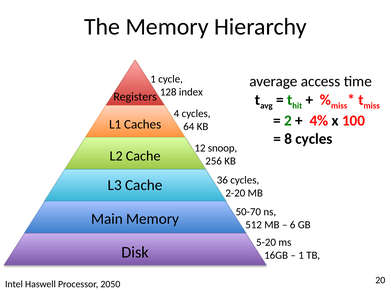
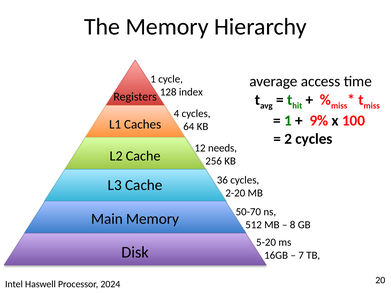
2 at (288, 121): 2 -> 1
4%: 4% -> 9%
8: 8 -> 2
snoop: snoop -> needs
6: 6 -> 8
1 at (301, 256): 1 -> 7
2050: 2050 -> 2024
